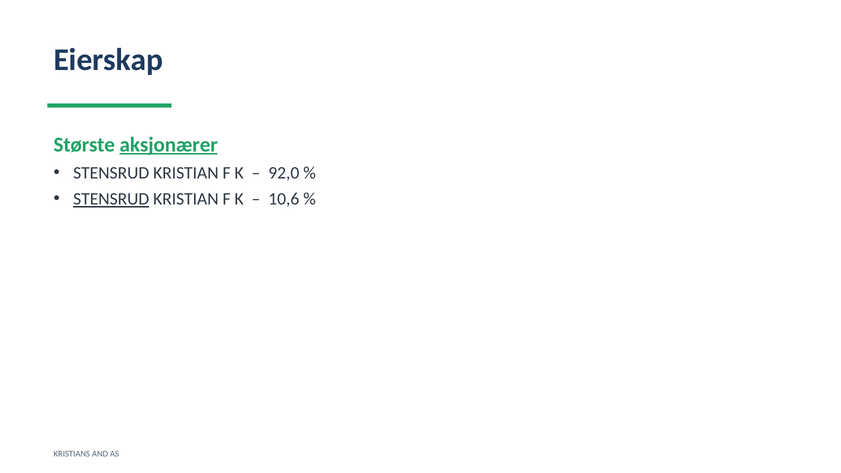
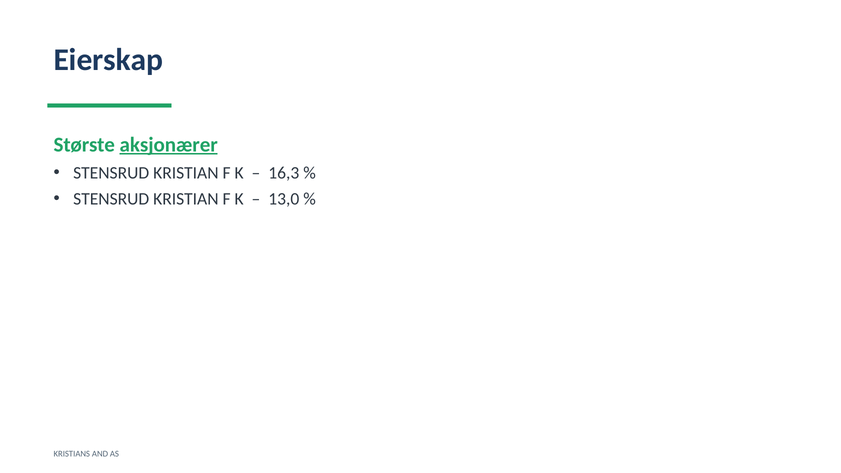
92,0: 92,0 -> 16,3
STENSRUD at (111, 199) underline: present -> none
10,6: 10,6 -> 13,0
